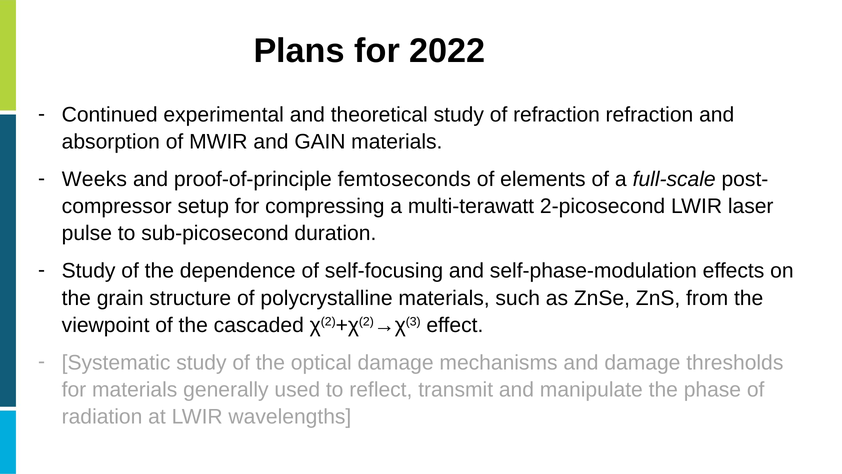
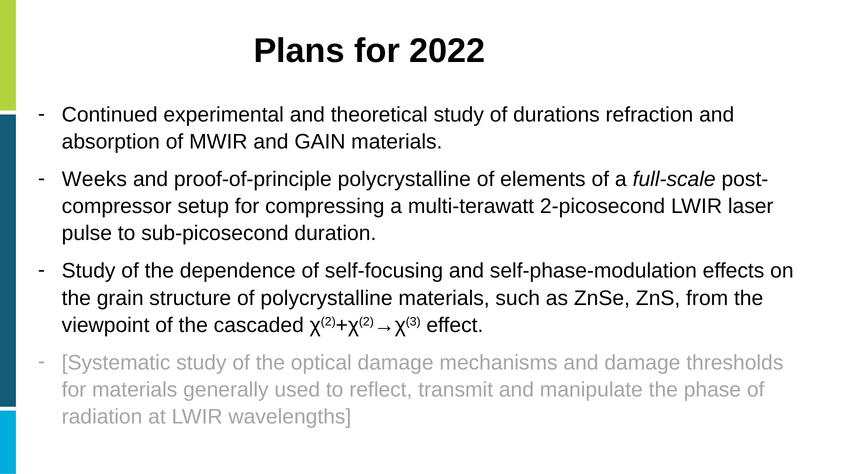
of refraction: refraction -> durations
proof-of-principle femtoseconds: femtoseconds -> polycrystalline
